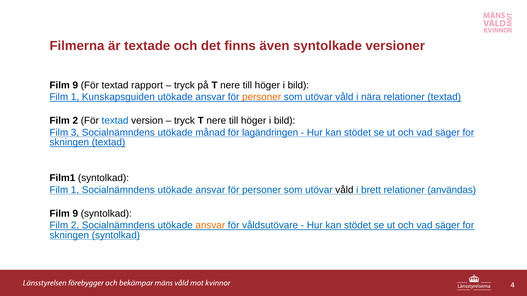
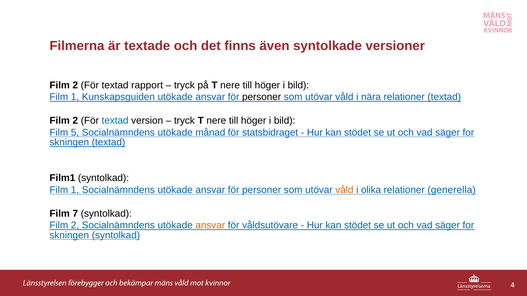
9 at (75, 85): 9 -> 2
personer at (262, 97) colour: orange -> black
3: 3 -> 5
lagändringen: lagändringen -> statsbidraget
våld at (344, 190) colour: black -> orange
brett: brett -> olika
användas: användas -> generella
9 at (75, 214): 9 -> 7
